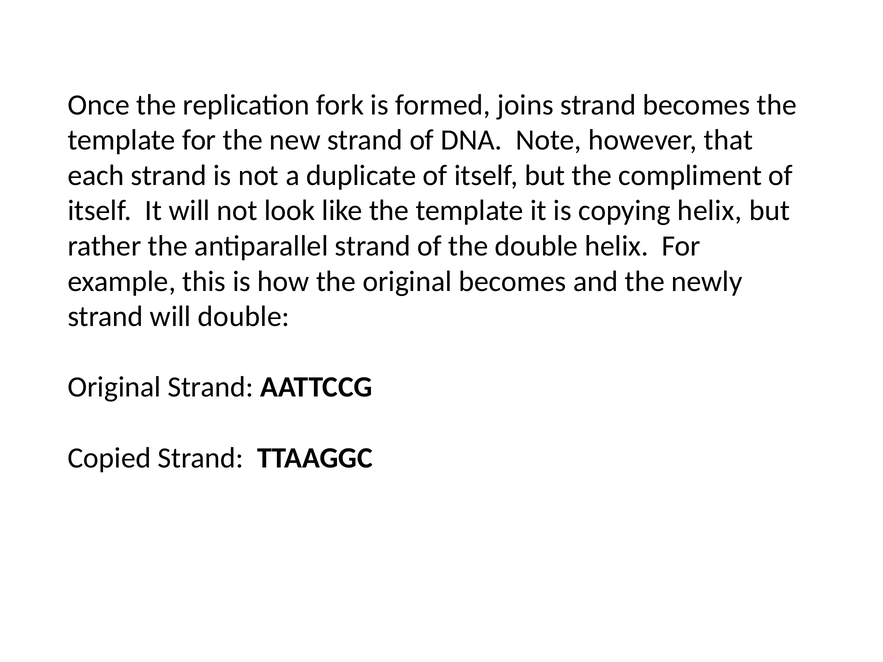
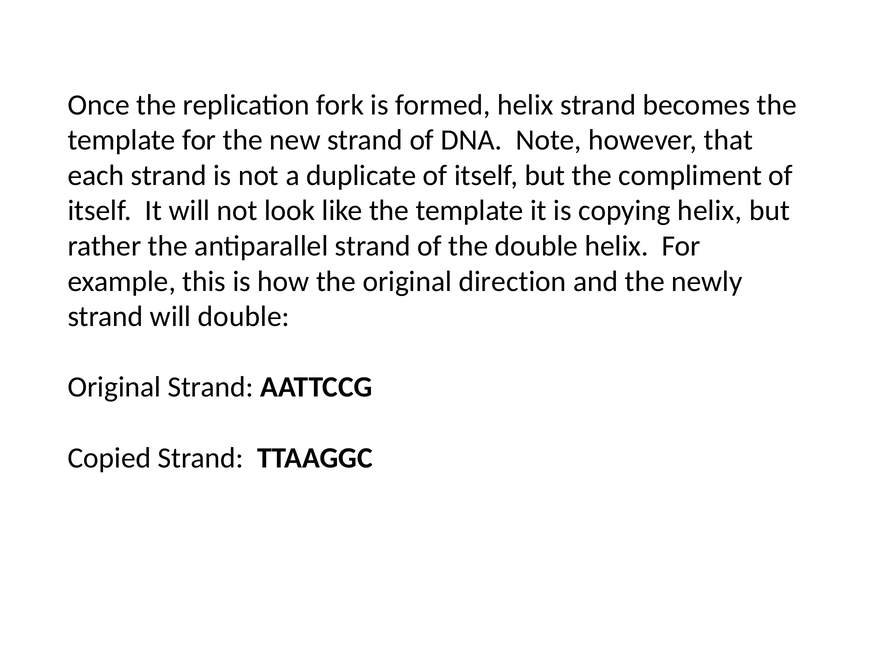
formed joins: joins -> helix
original becomes: becomes -> direction
